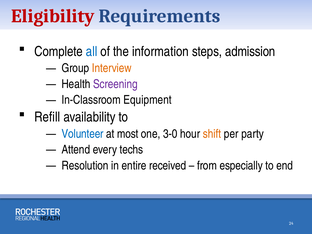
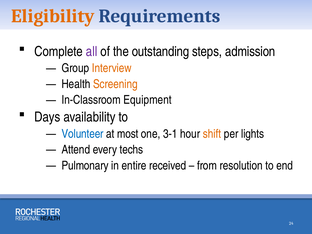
Eligibility colour: red -> orange
all colour: blue -> purple
information: information -> outstanding
Screening colour: purple -> orange
Refill: Refill -> Days
3-0: 3-0 -> 3-1
party: party -> lights
Resolution: Resolution -> Pulmonary
especially: especially -> resolution
